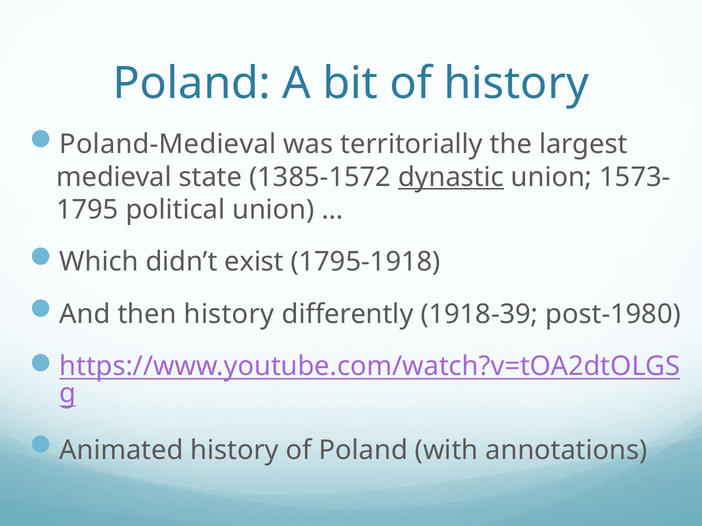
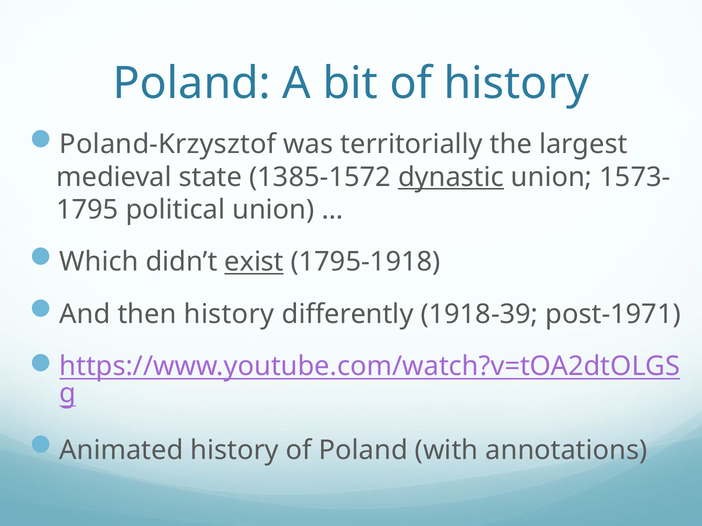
Poland-Medieval: Poland-Medieval -> Poland-Krzysztof
exist underline: none -> present
post-1980: post-1980 -> post-1971
